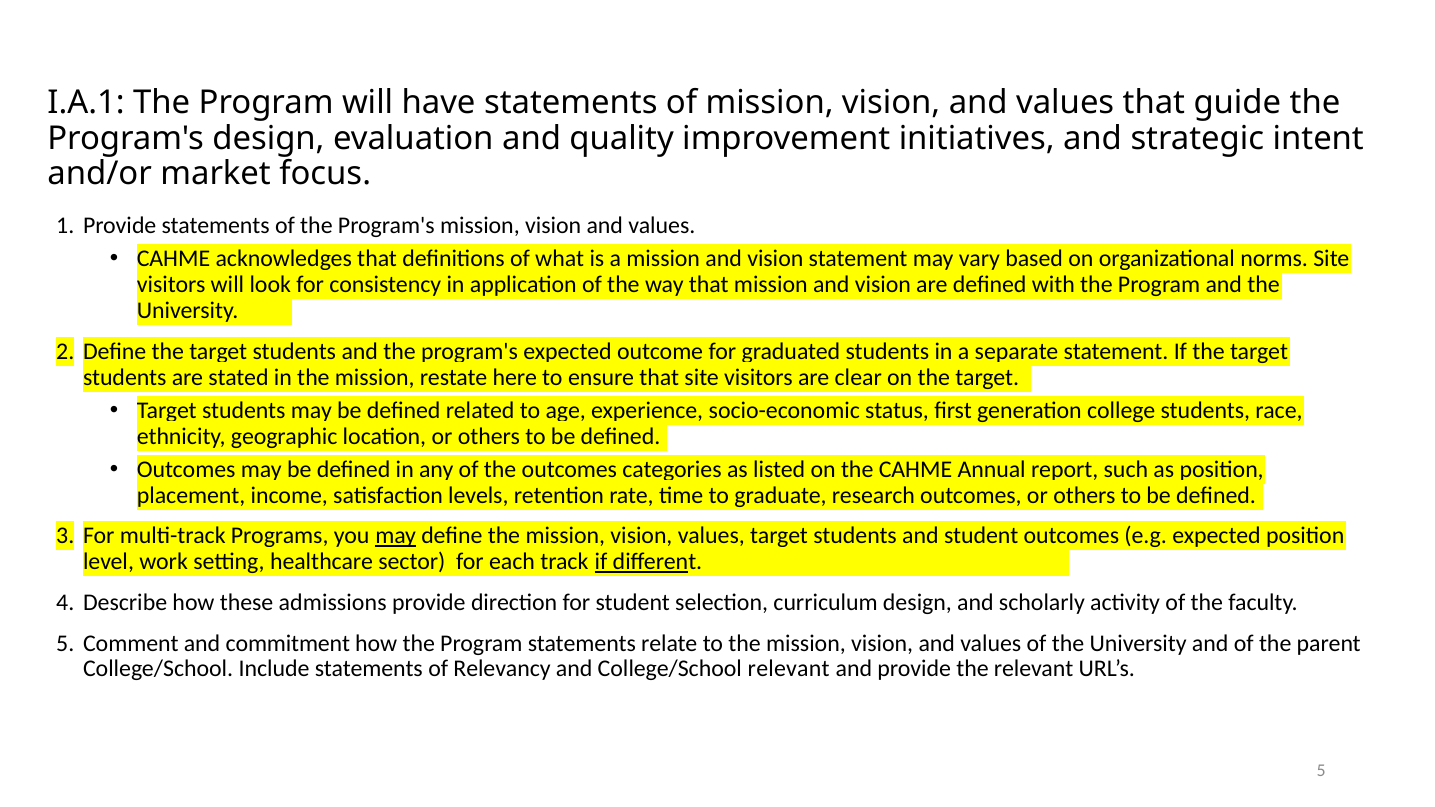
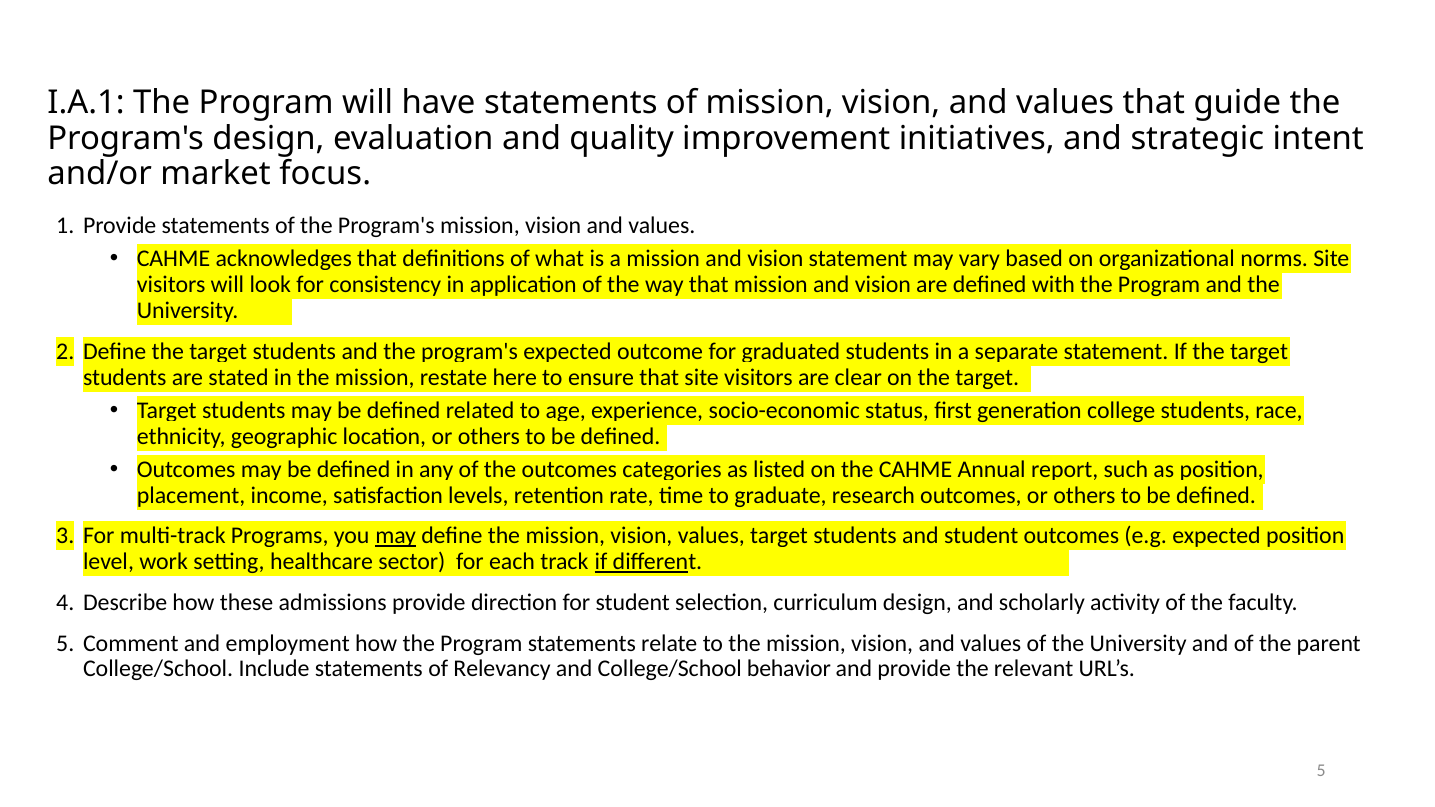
commitment: commitment -> employment
College/School relevant: relevant -> behavior
